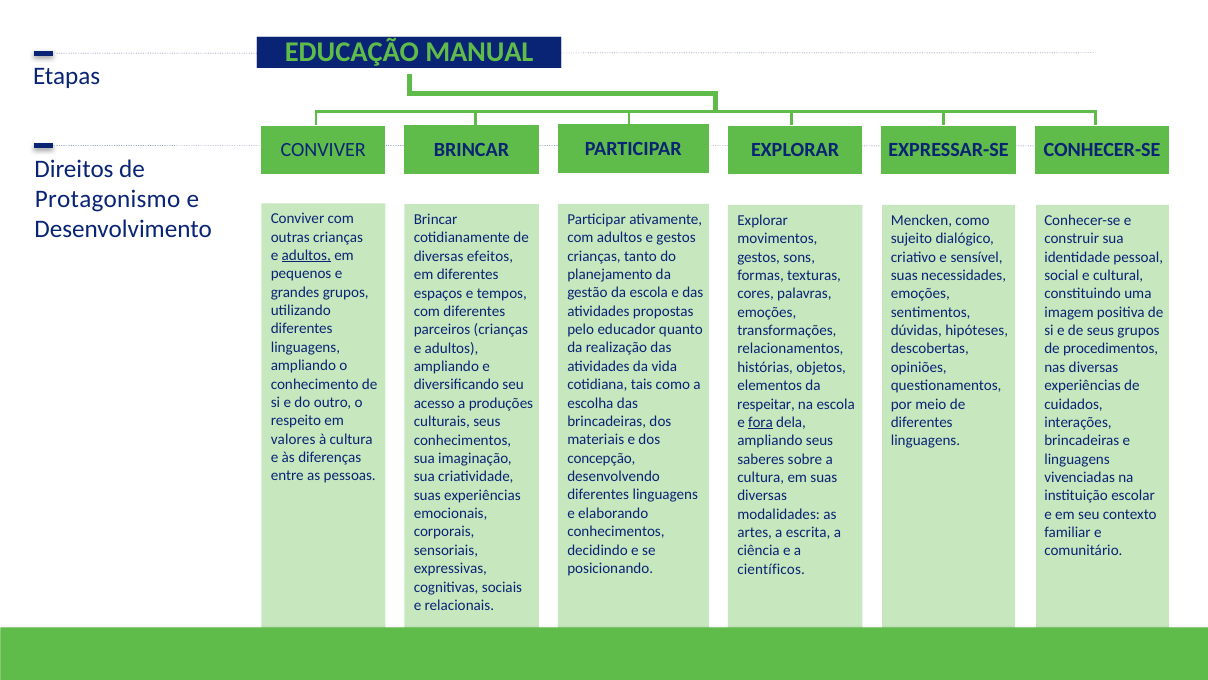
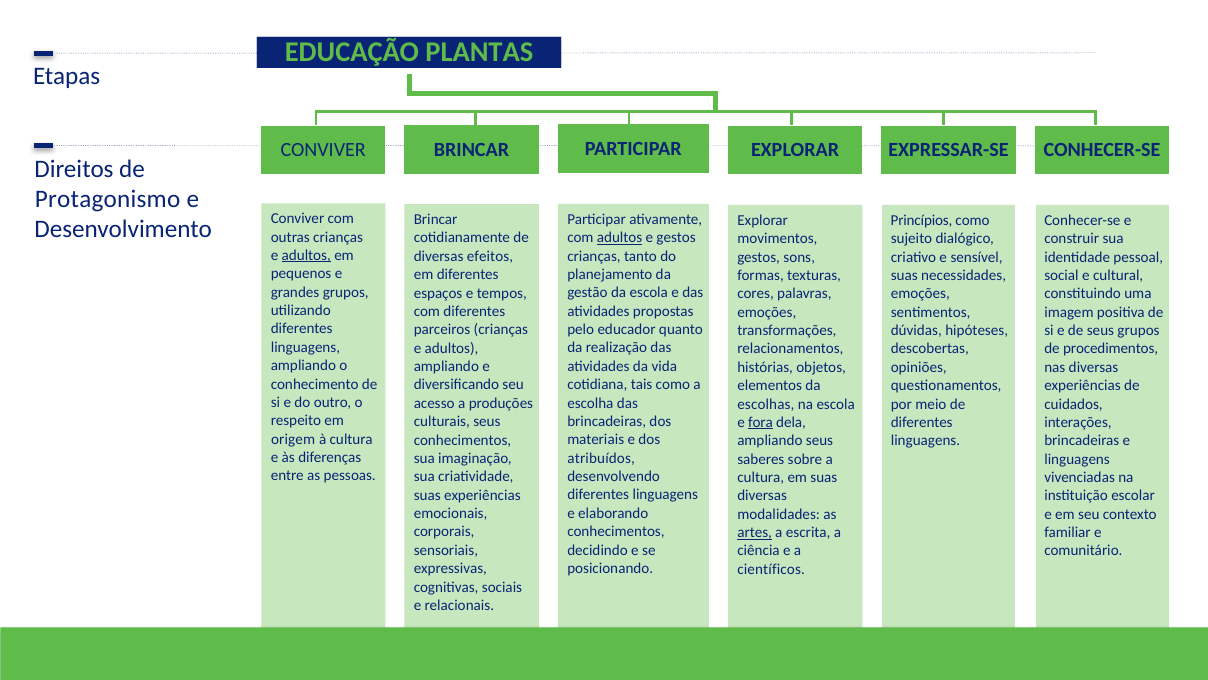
MANUAL: MANUAL -> PLANTAS
Mencken: Mencken -> Princípios
adultos at (620, 238) underline: none -> present
respeitar: respeitar -> escolhas
valores: valores -> origem
concepção: concepção -> atribuídos
artes underline: none -> present
